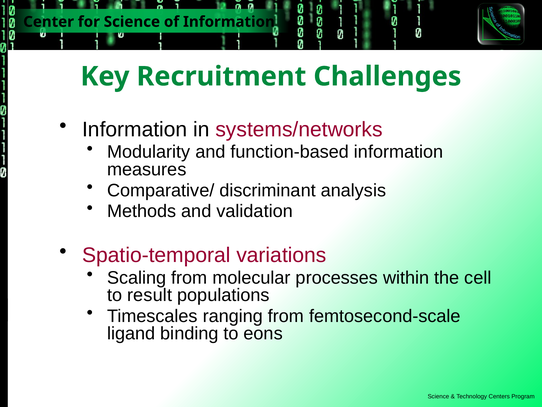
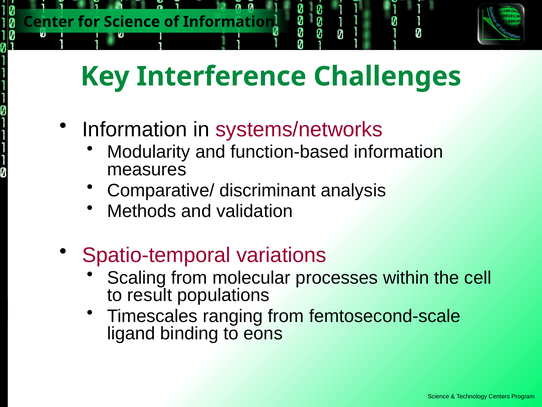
Recruitment: Recruitment -> Interference
